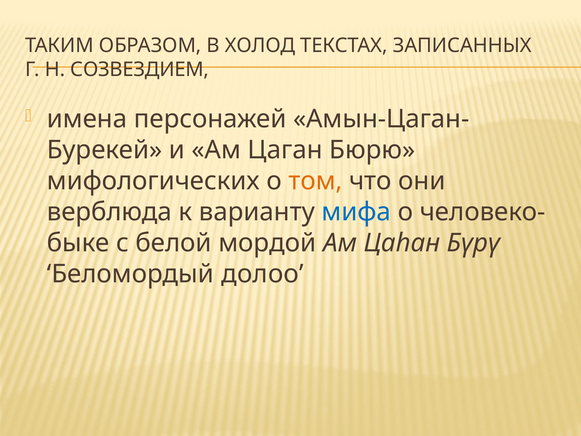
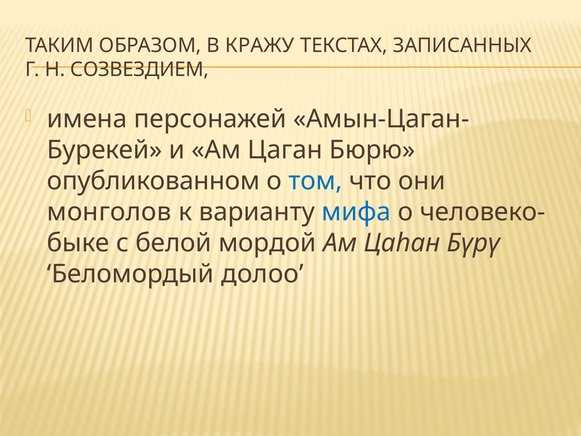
ХОЛОД: ХОЛОД -> КРАЖУ
мифологических: мифологических -> опубликованном
том colour: orange -> blue
верблюда: верблюда -> монголов
